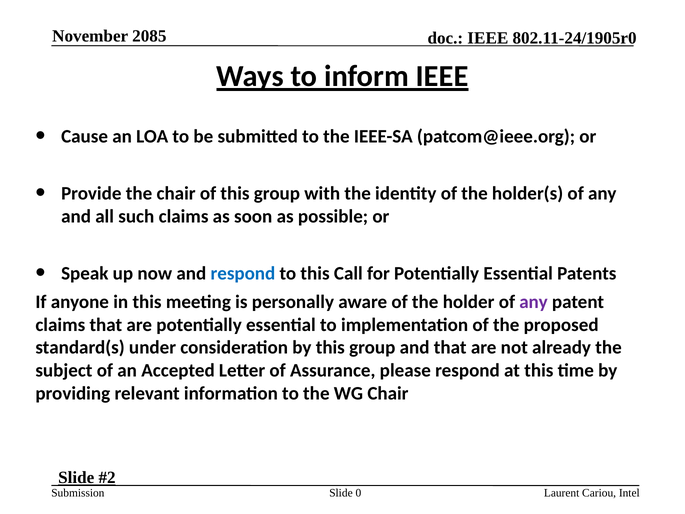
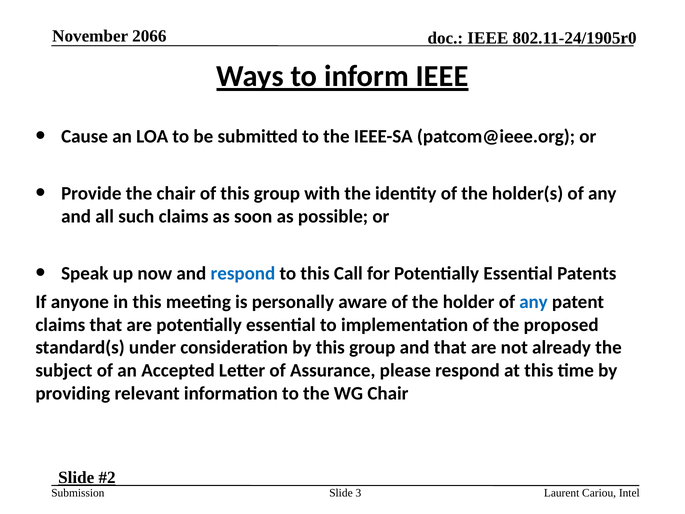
2085: 2085 -> 2066
any at (533, 302) colour: purple -> blue
0: 0 -> 3
